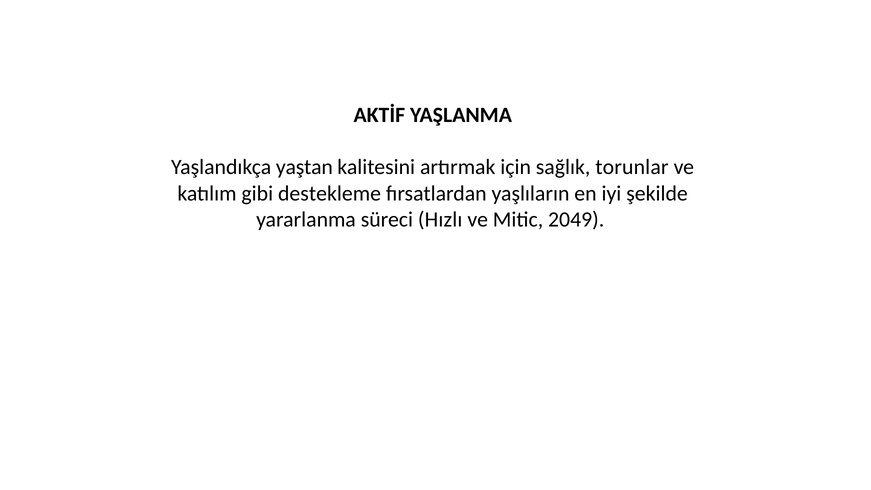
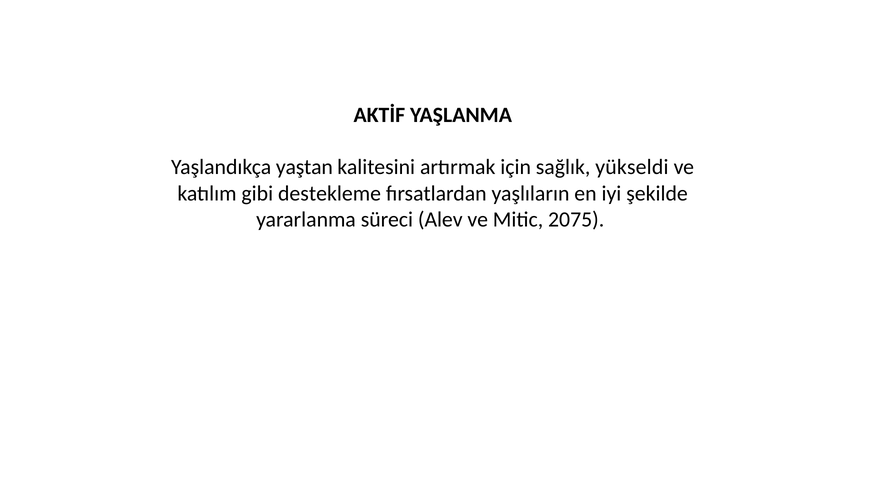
torunlar: torunlar -> yükseldi
Hızlı: Hızlı -> Alev
2049: 2049 -> 2075
